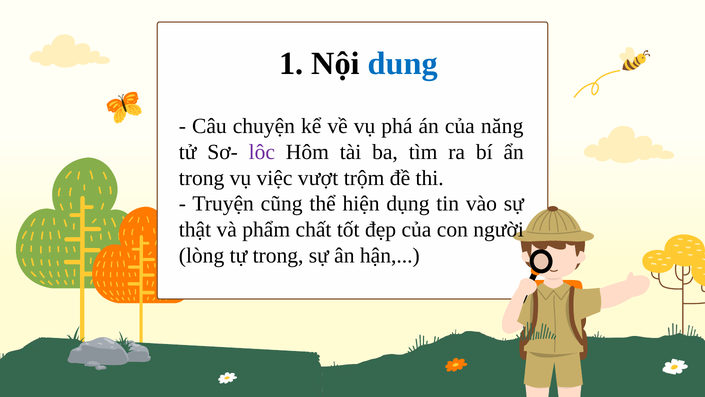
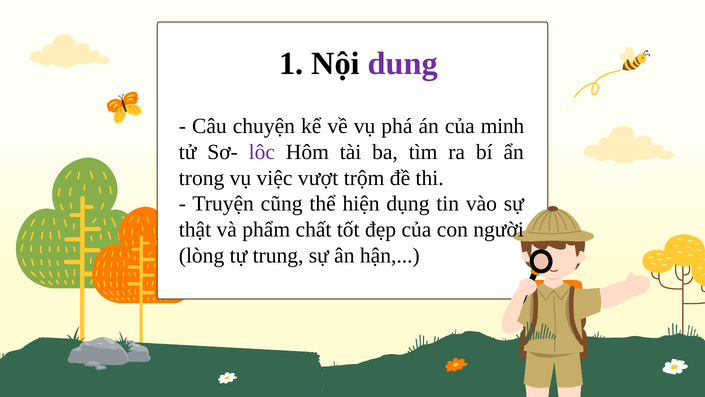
dung colour: blue -> purple
năng: năng -> minh
tự trong: trong -> trung
